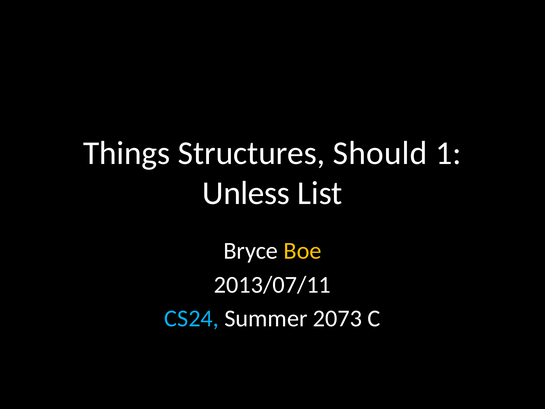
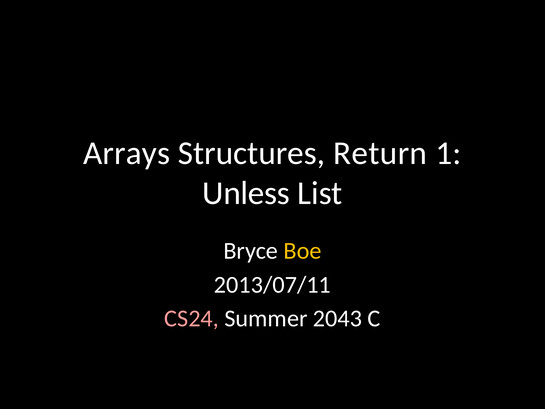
Things: Things -> Arrays
Should: Should -> Return
CS24 colour: light blue -> pink
2073: 2073 -> 2043
